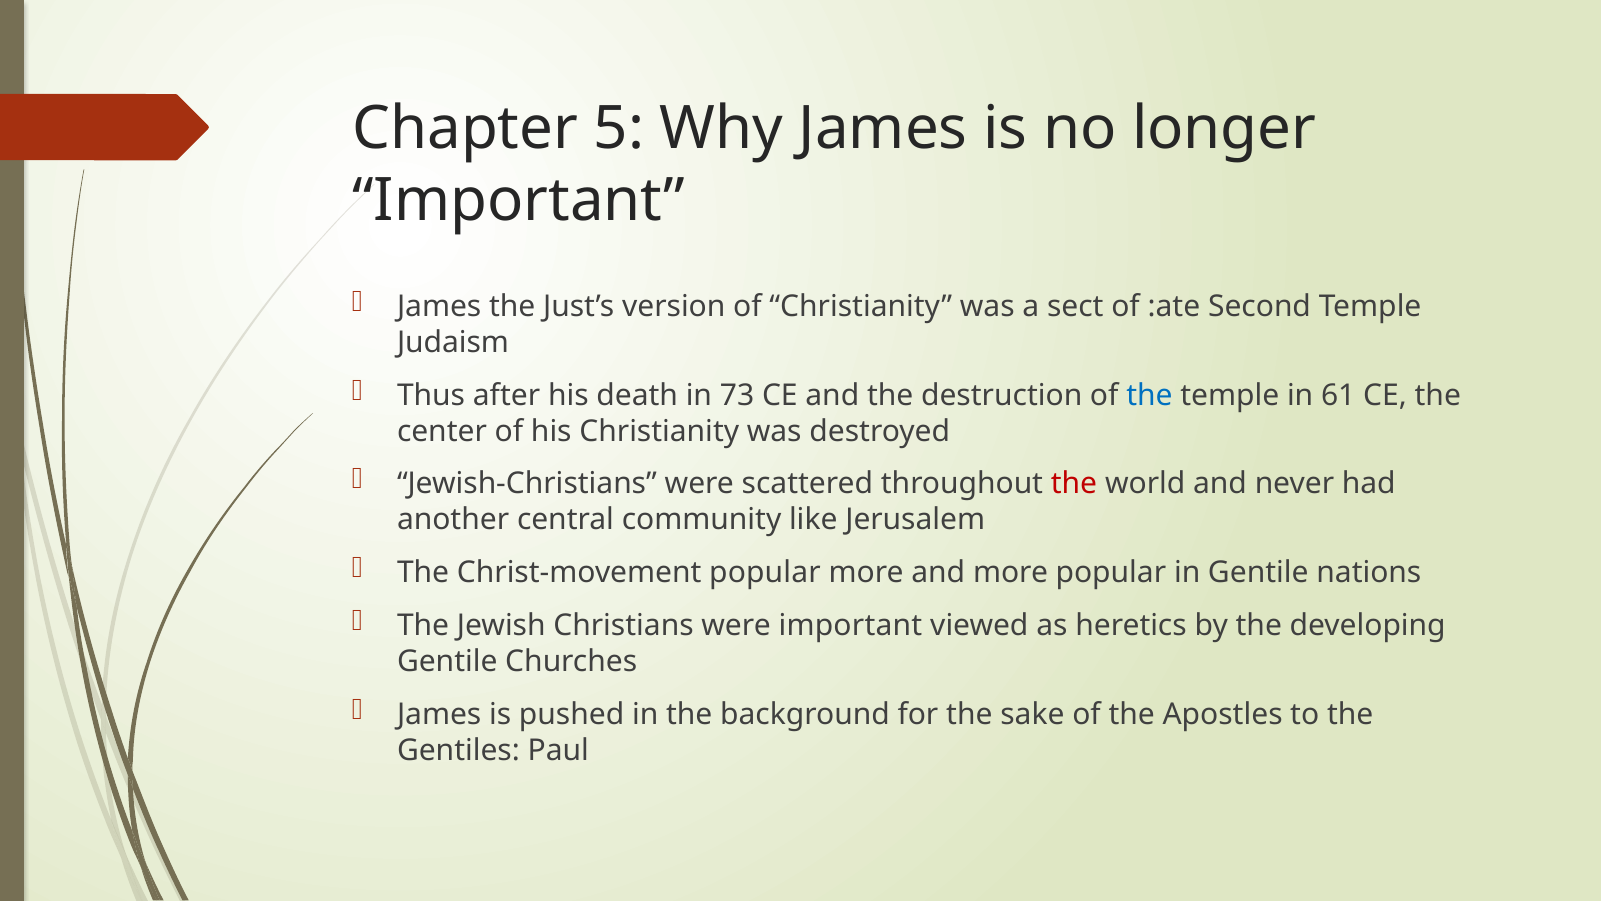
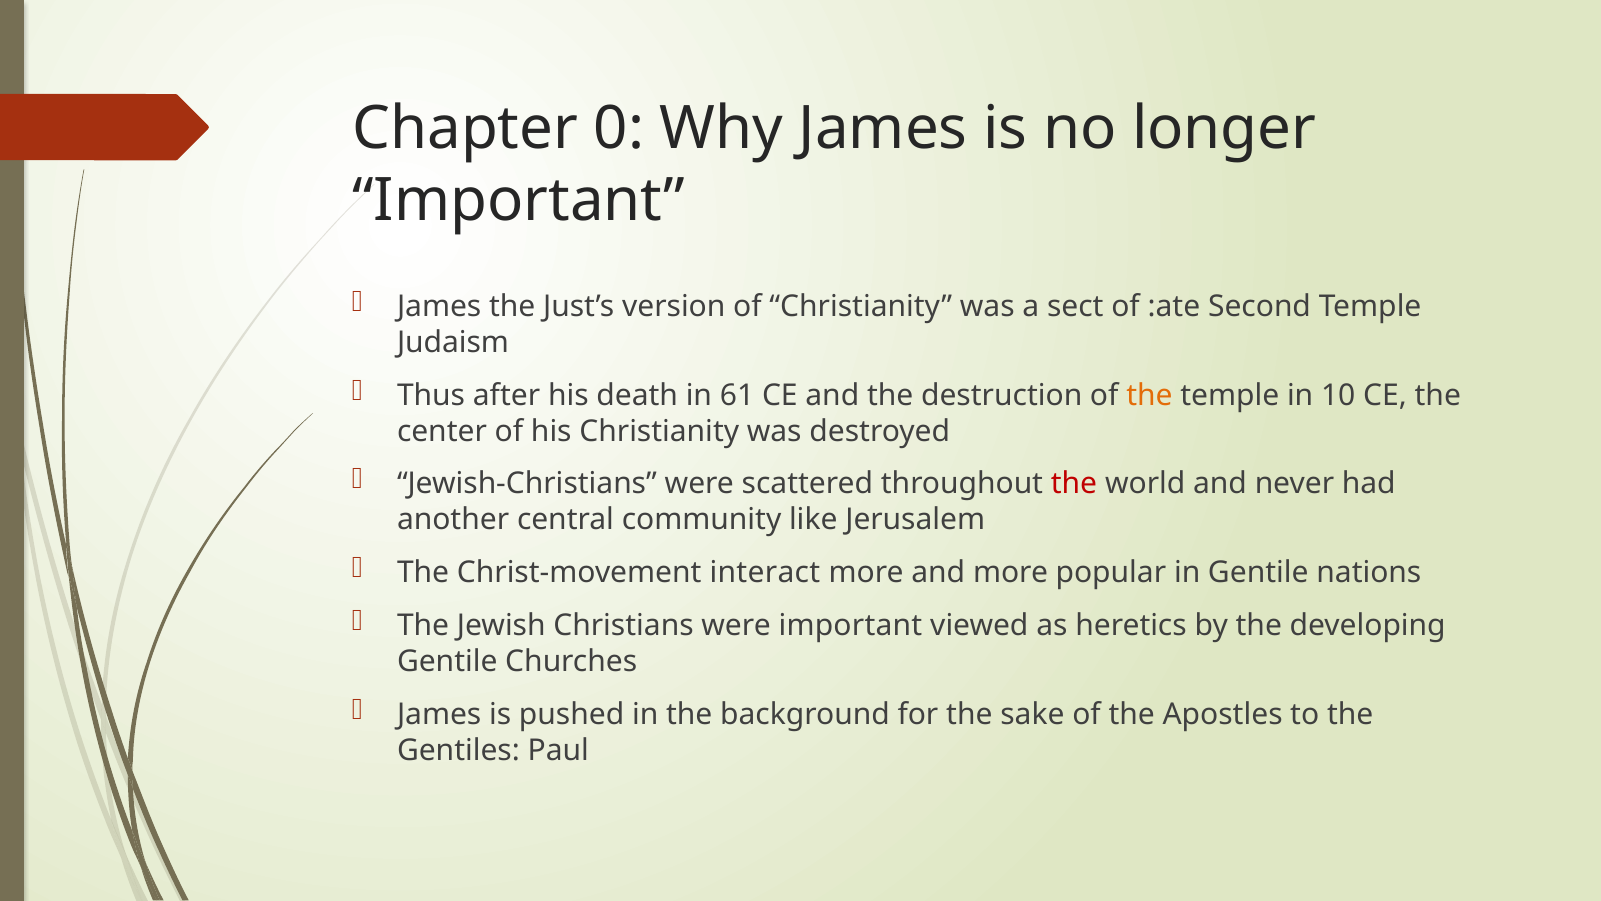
5: 5 -> 0
73: 73 -> 61
the at (1149, 395) colour: blue -> orange
61: 61 -> 10
Christ-movement popular: popular -> interact
